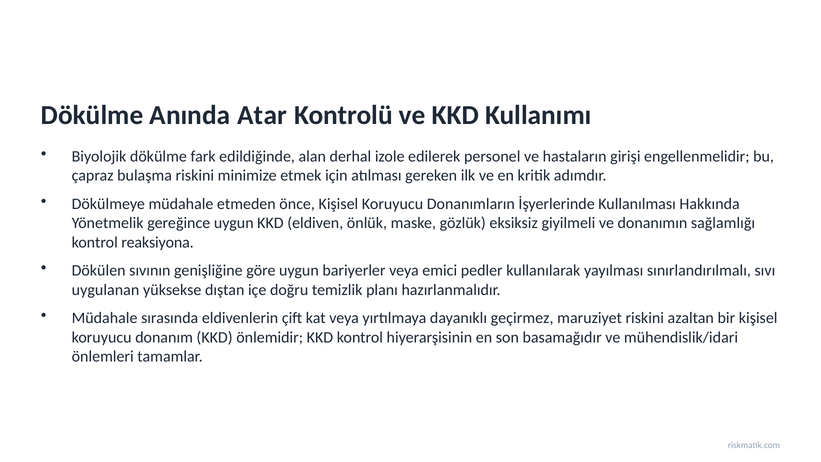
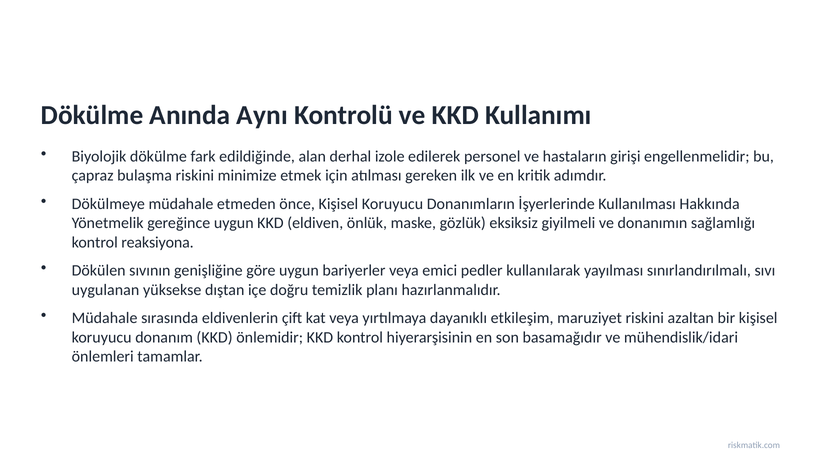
Atar: Atar -> Aynı
geçirmez: geçirmez -> etkileşim
